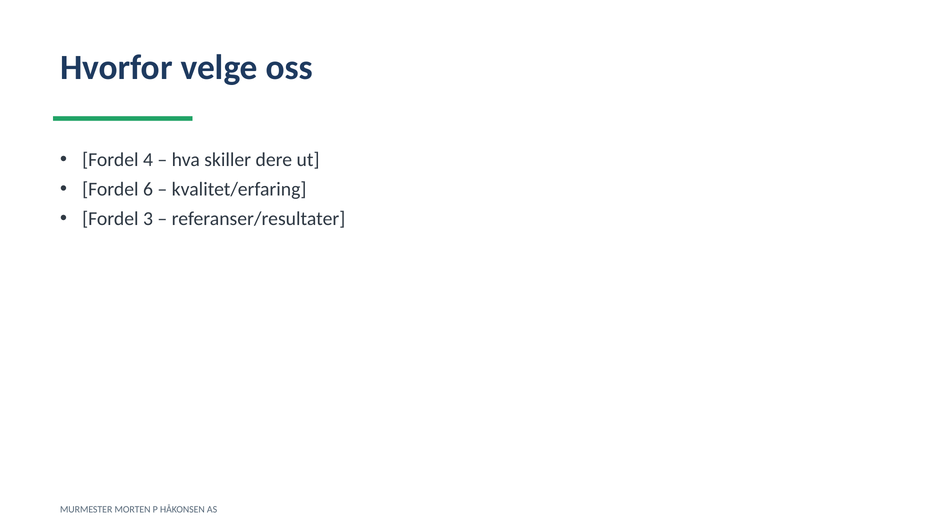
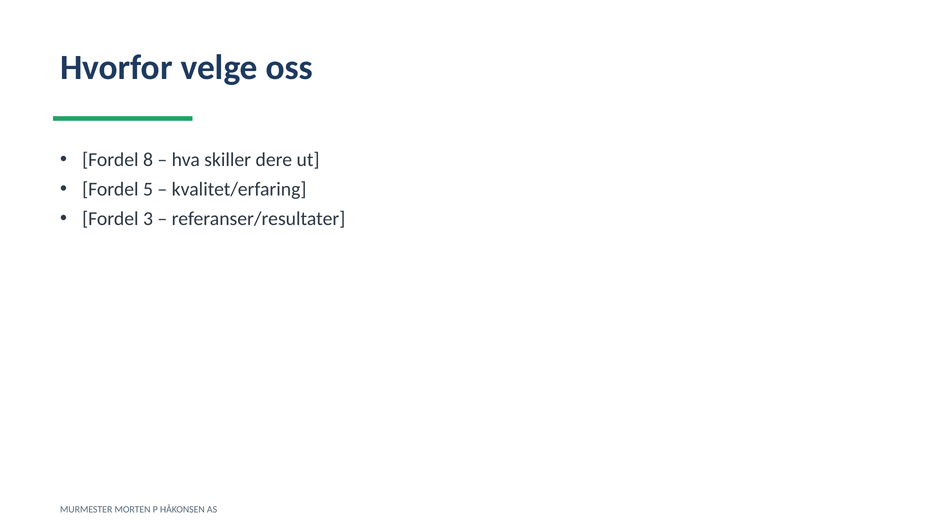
4: 4 -> 8
6: 6 -> 5
